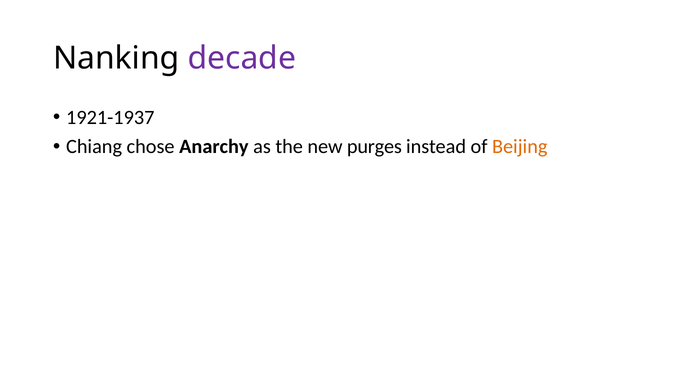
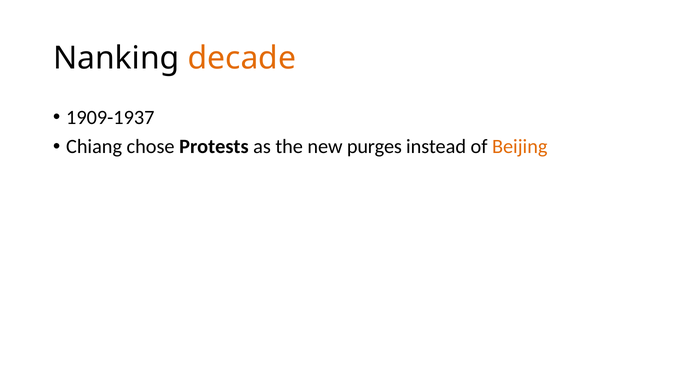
decade colour: purple -> orange
1921-1937: 1921-1937 -> 1909-1937
Anarchy: Anarchy -> Protests
